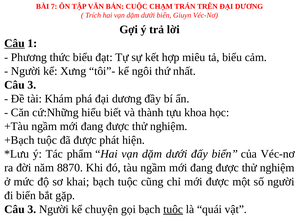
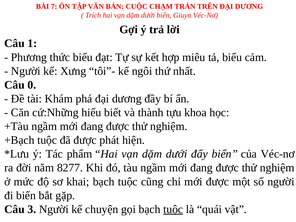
Câu at (15, 43) underline: present -> none
3 at (32, 85): 3 -> 0
8870: 8870 -> 8277
